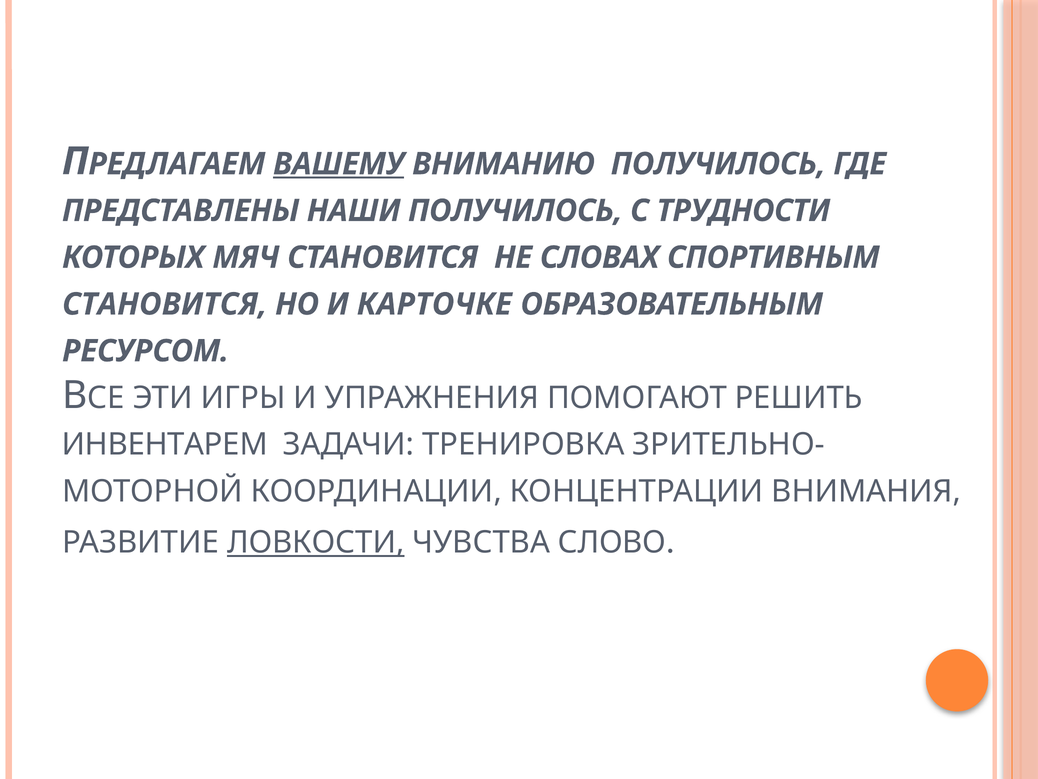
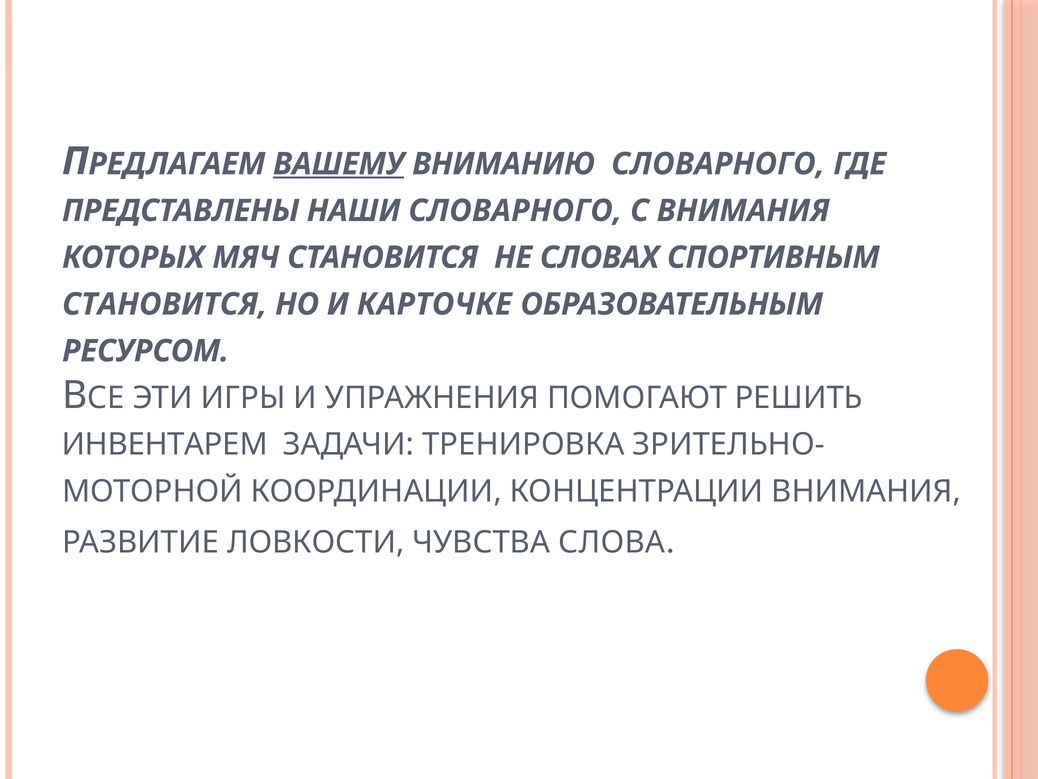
ВНИМАНИЮ ПОЛУЧИЛОСЬ: ПОЛУЧИЛОСЬ -> СЛОВАРНОГО
НАШИ ПОЛУЧИЛОСЬ: ПОЛУЧИЛОСЬ -> СЛОВАРНОГО
С ТРУДНОСТИ: ТРУДНОСТИ -> ВНИМАНИЯ
ЛОВКОСТИ underline: present -> none
СЛОВО: СЛОВО -> СЛОВА
